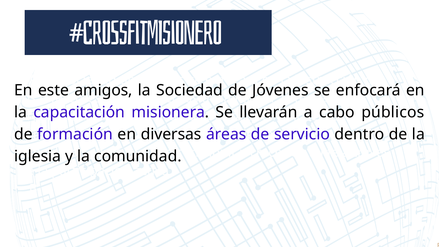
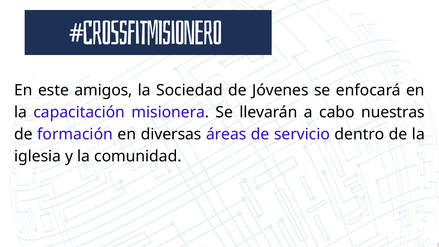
públicos: públicos -> nuestras
